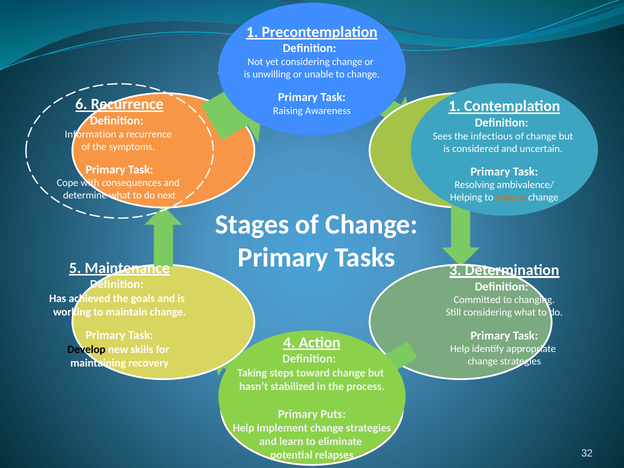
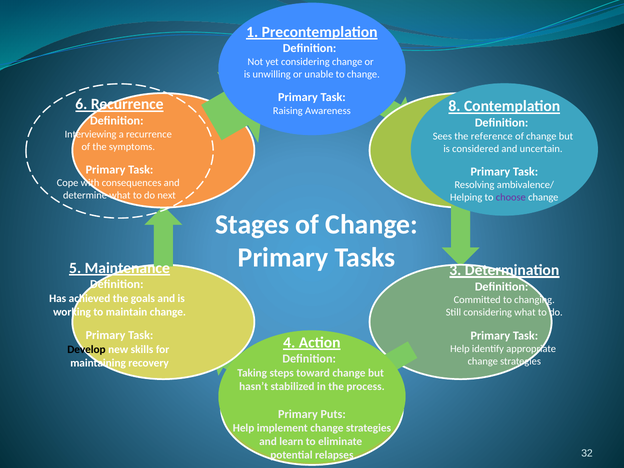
Awareness 1: 1 -> 8
Information: Information -> Interviewing
infectious: infectious -> reference
choose colour: orange -> purple
